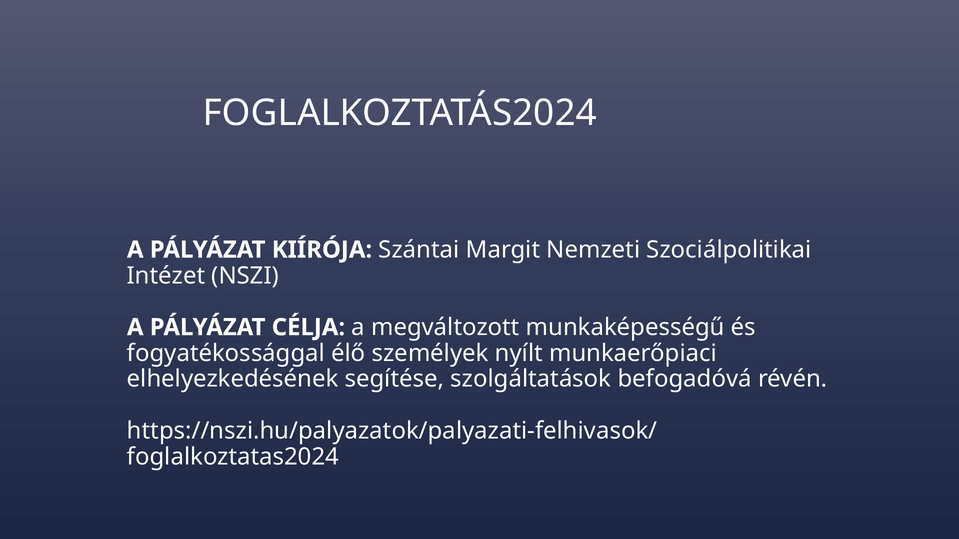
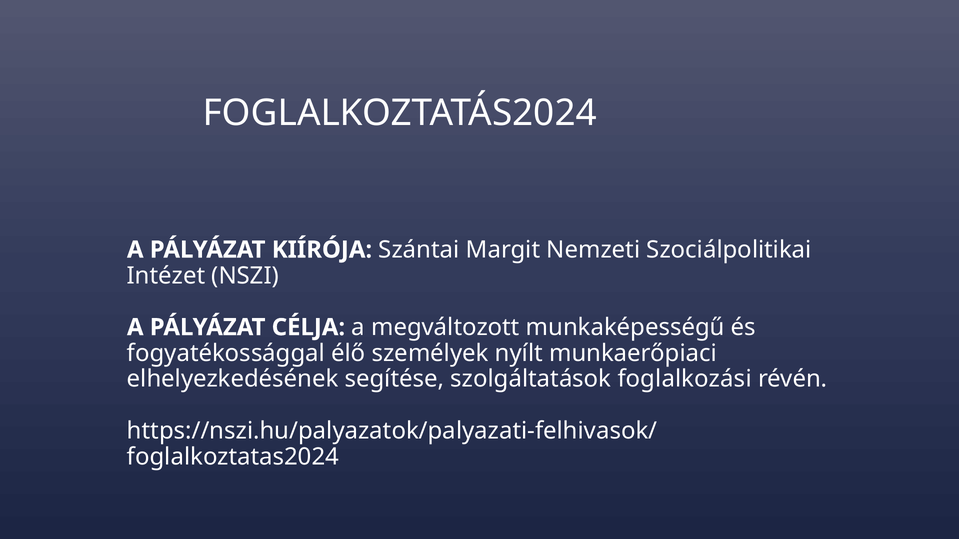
befogadóvá: befogadóvá -> foglalkozási
